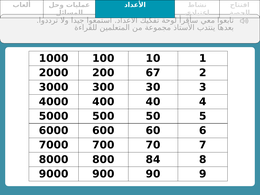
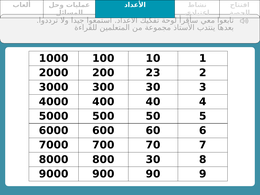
67: 67 -> 23
800 84: 84 -> 30
